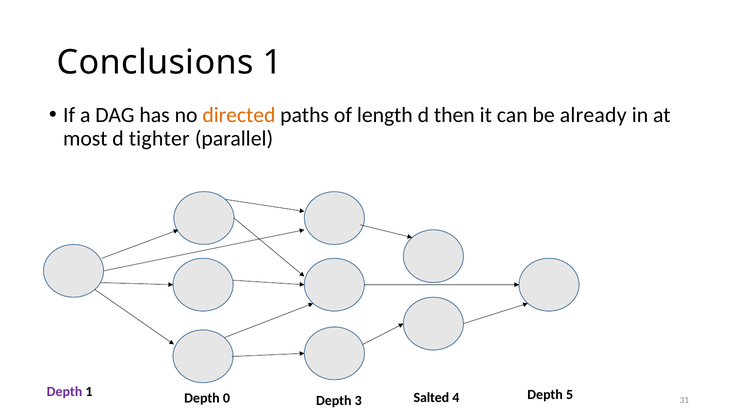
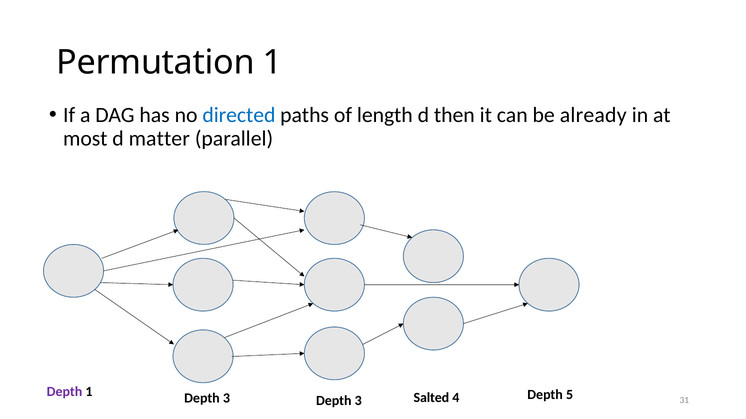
Conclusions: Conclusions -> Permutation
directed colour: orange -> blue
tighter: tighter -> matter
1 Depth 0: 0 -> 3
